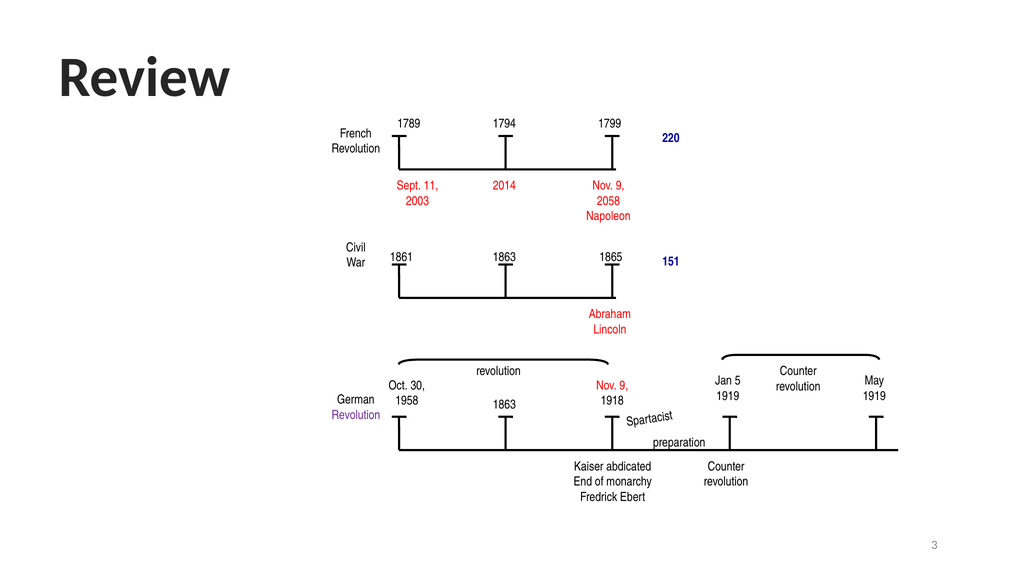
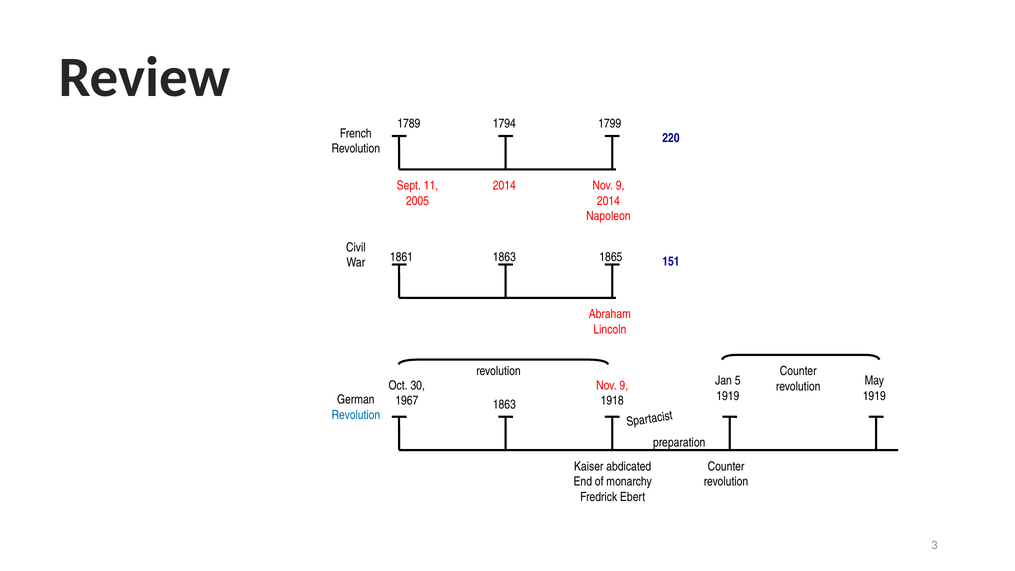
2003: 2003 -> 2005
2058 at (608, 201): 2058 -> 2014
1958: 1958 -> 1967
Revolution at (356, 415) colour: purple -> blue
